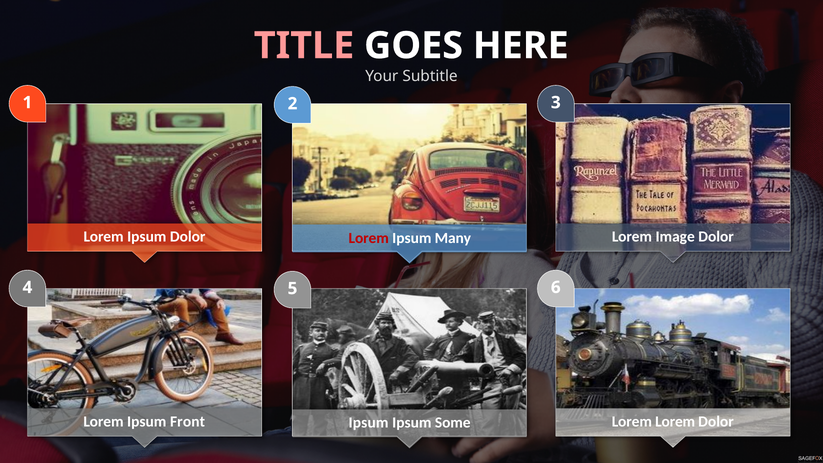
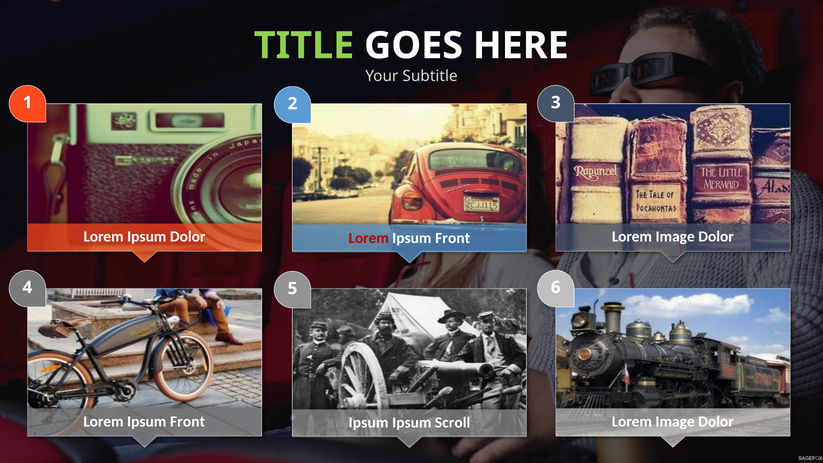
TITLE colour: pink -> light green
Many at (453, 238): Many -> Front
Lorem at (675, 422): Lorem -> Image
Some: Some -> Scroll
